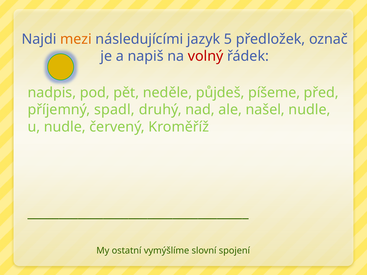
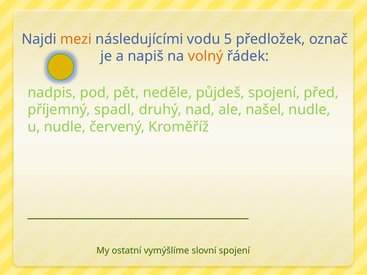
jazyk: jazyk -> vodu
volný colour: red -> orange
půjdeš píšeme: píšeme -> spojení
